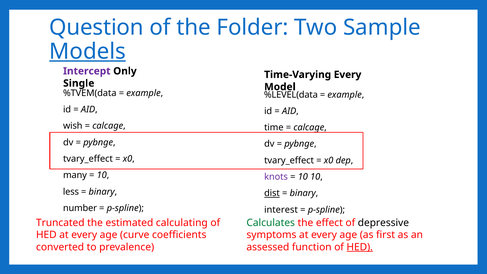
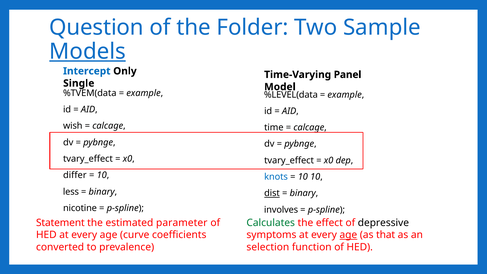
Intercept colour: purple -> blue
Time-Varying Every: Every -> Panel
many: many -> differ
knots colour: purple -> blue
number: number -> nicotine
interest: interest -> involves
Truncated: Truncated -> Statement
calculating: calculating -> parameter
age at (348, 235) underline: none -> present
first: first -> that
assessed: assessed -> selection
HED at (360, 247) underline: present -> none
